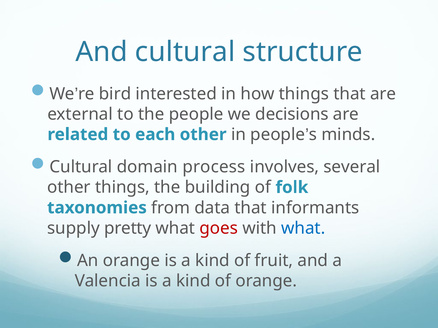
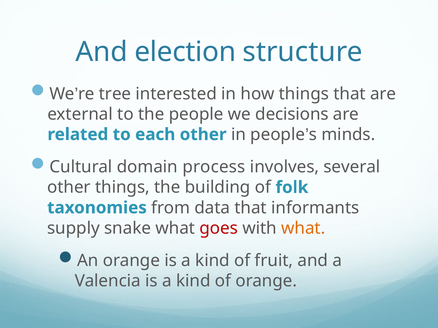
And cultural: cultural -> election
bird: bird -> tree
pretty: pretty -> snake
what at (303, 228) colour: blue -> orange
